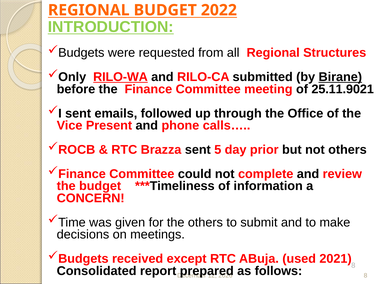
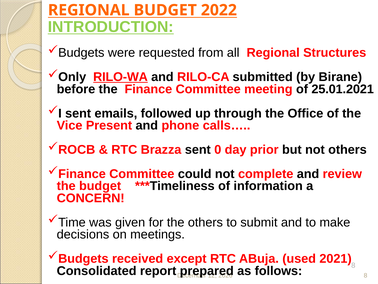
Birane underline: present -> none
25.11.9021: 25.11.9021 -> 25.01.2021
5: 5 -> 0
